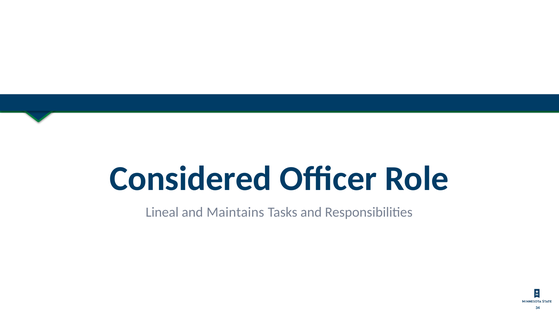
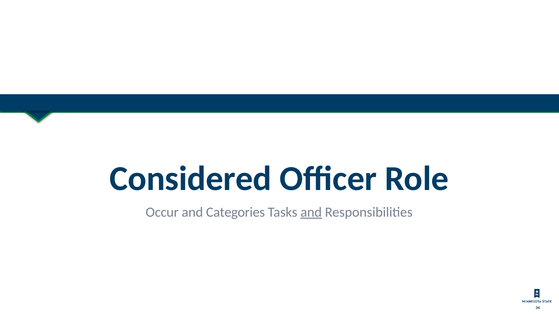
Lineal: Lineal -> Occur
Maintains: Maintains -> Categories
and at (311, 212) underline: none -> present
